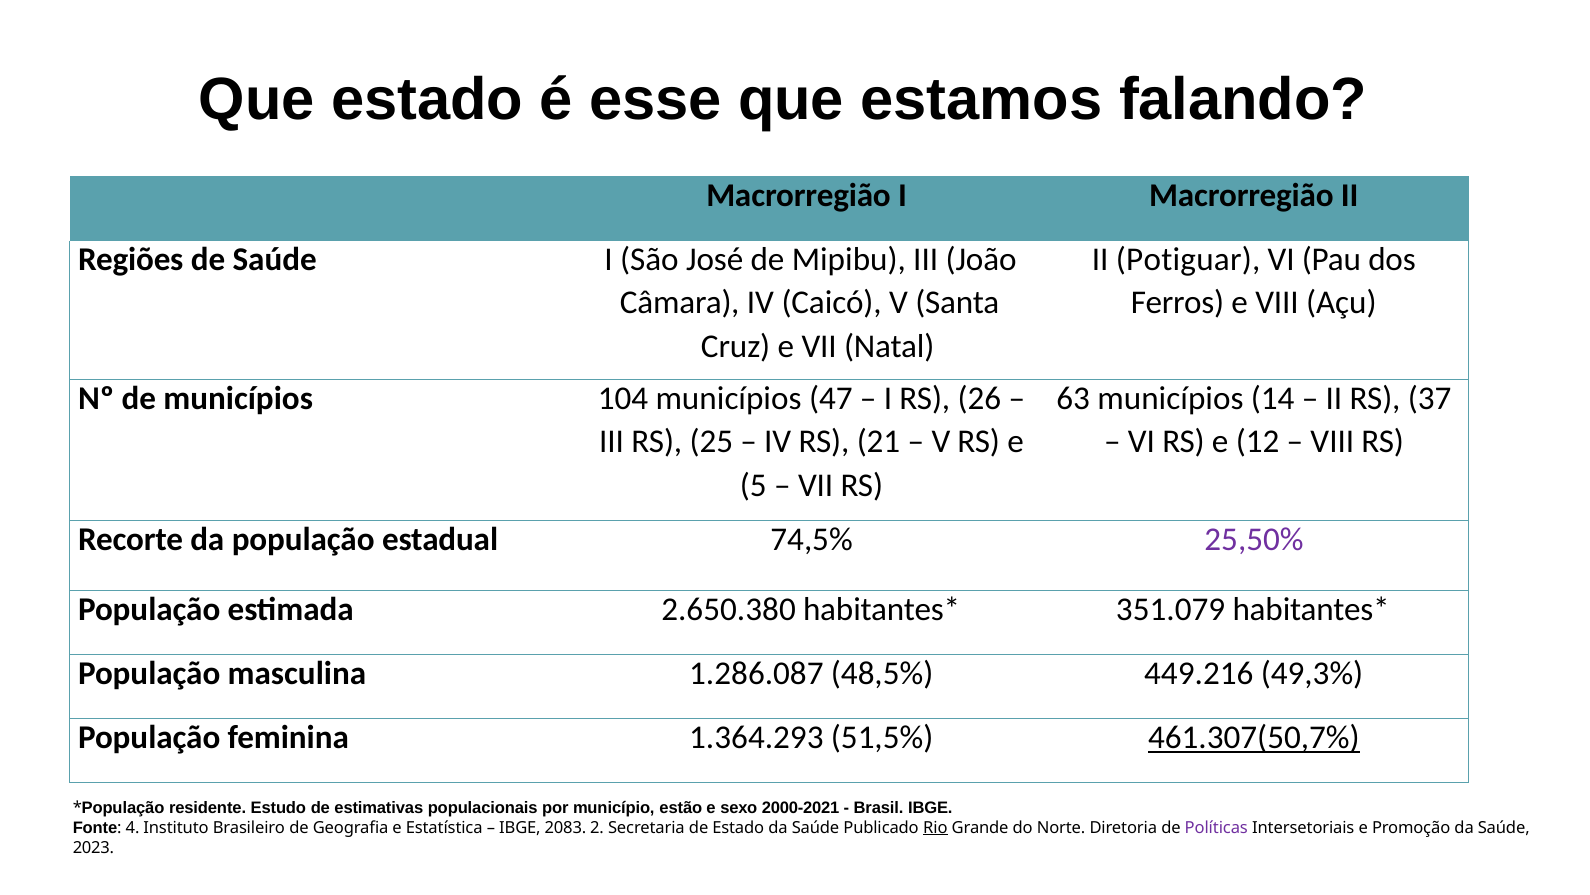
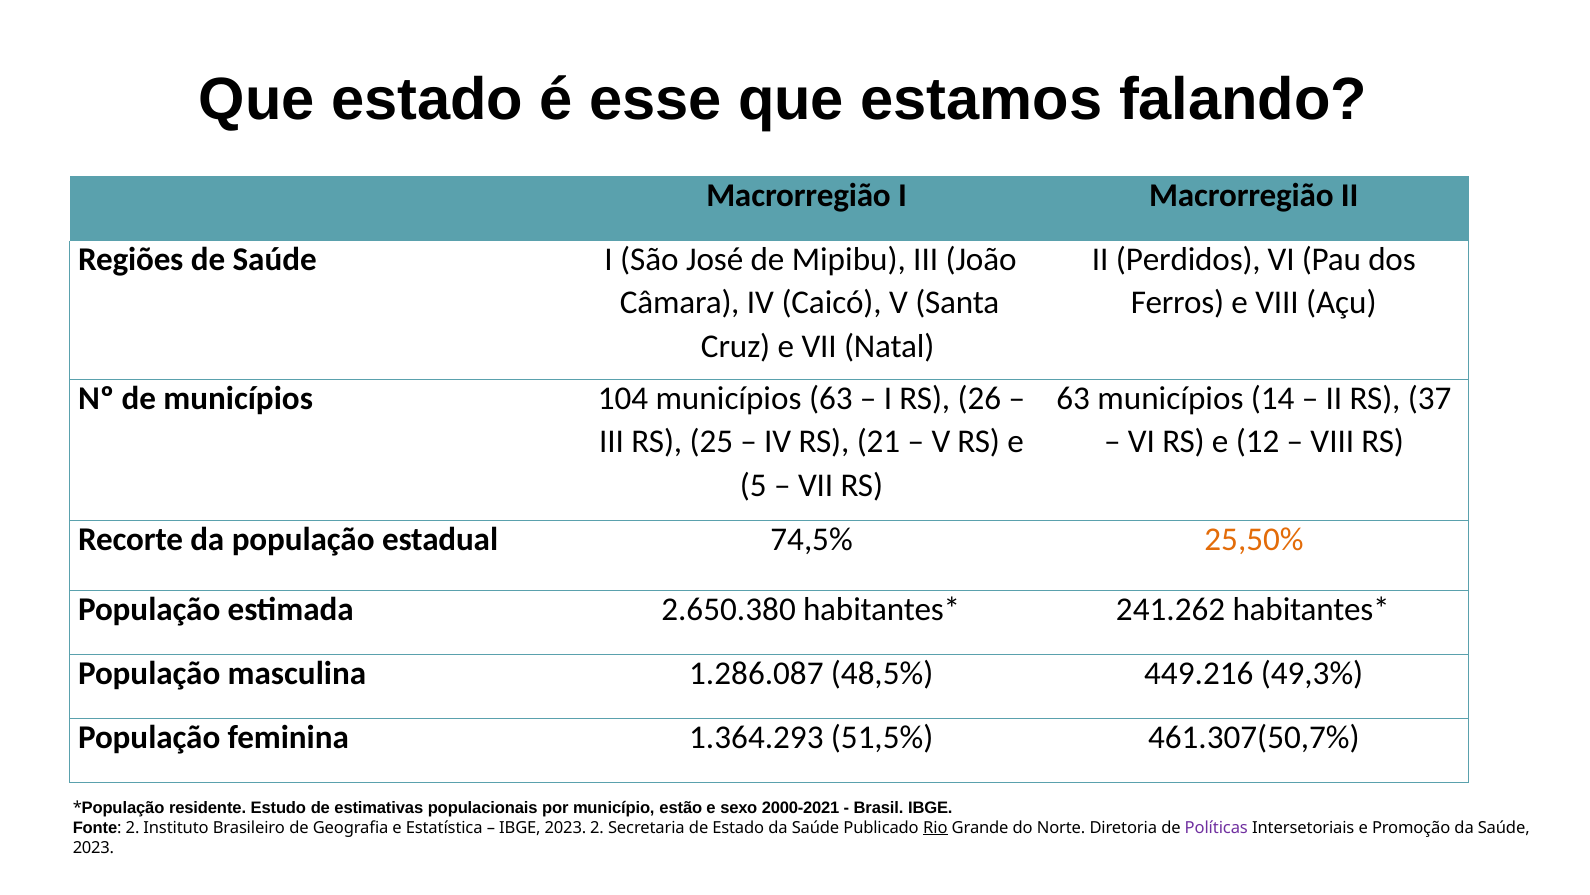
Potiguar: Potiguar -> Perdidos
municípios 47: 47 -> 63
25,50% colour: purple -> orange
351.079: 351.079 -> 241.262
461.307(50,7% underline: present -> none
Fonte 4: 4 -> 2
IBGE 2083: 2083 -> 2023
